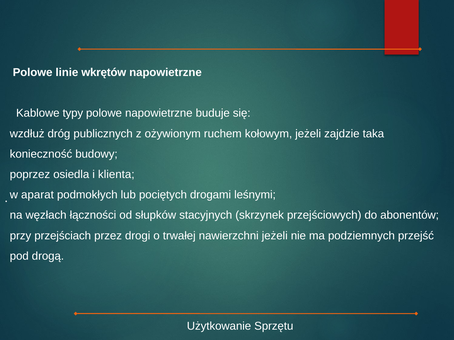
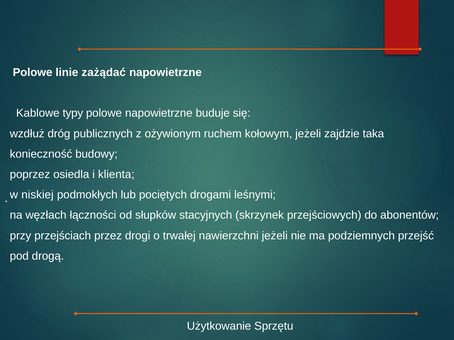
wkrętów: wkrętów -> zażądać
aparat: aparat -> niskiej
